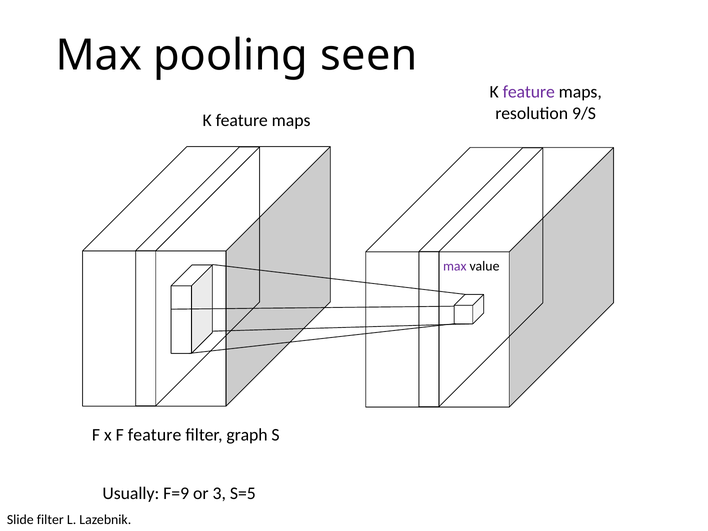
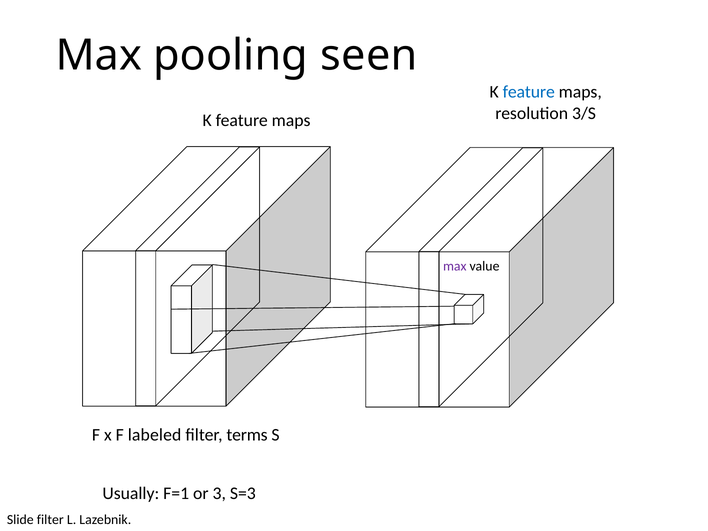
feature at (529, 92) colour: purple -> blue
9/S: 9/S -> 3/S
F feature: feature -> labeled
graph: graph -> terms
F=9: F=9 -> F=1
S=5: S=5 -> S=3
